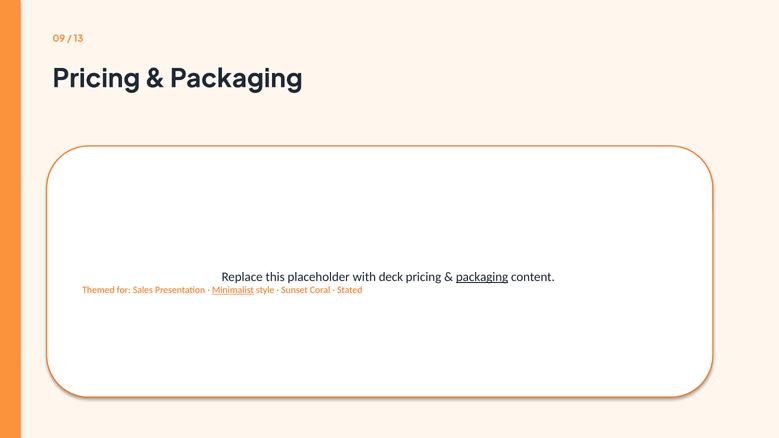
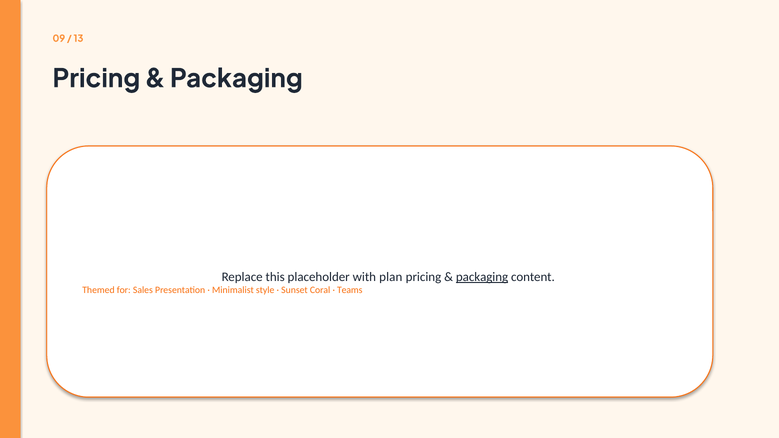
deck: deck -> plan
Minimalist underline: present -> none
Stated: Stated -> Teams
